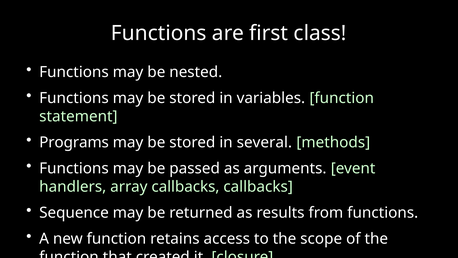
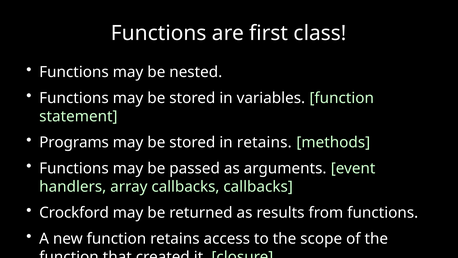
in several: several -> retains
Sequence: Sequence -> Crockford
